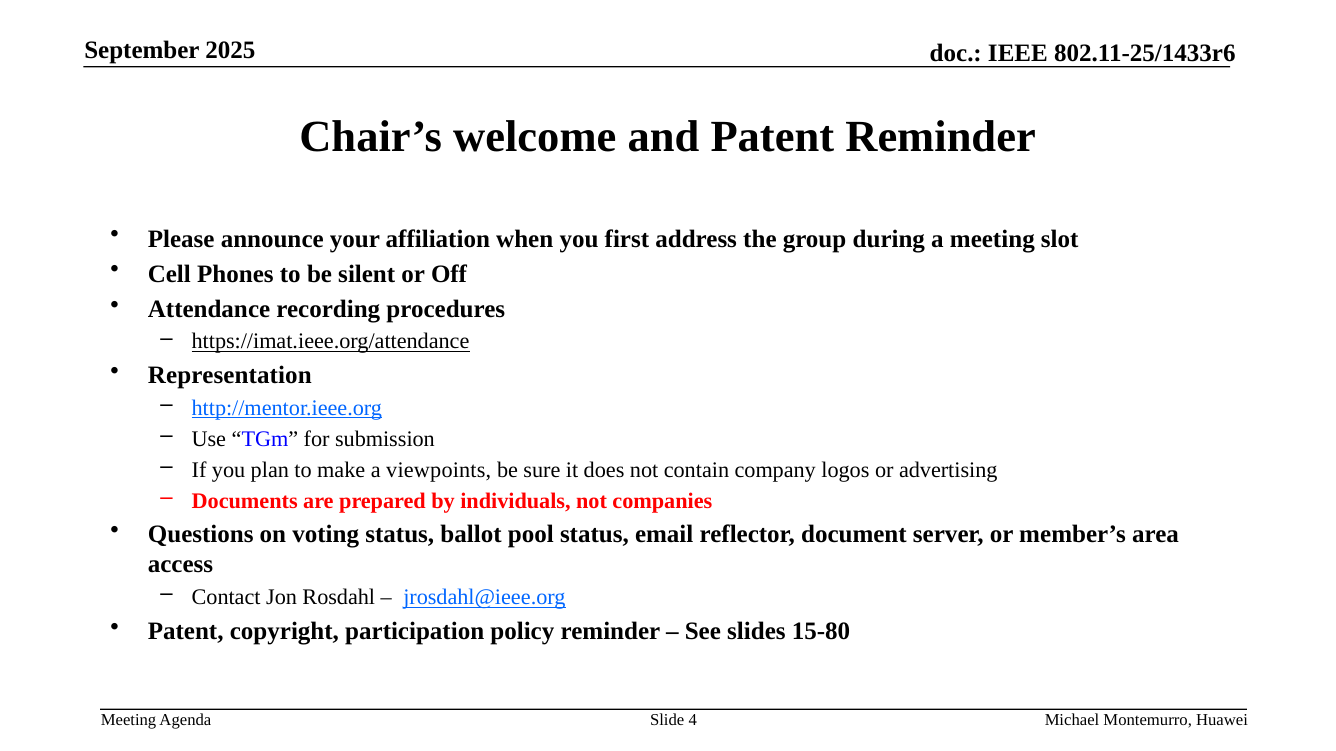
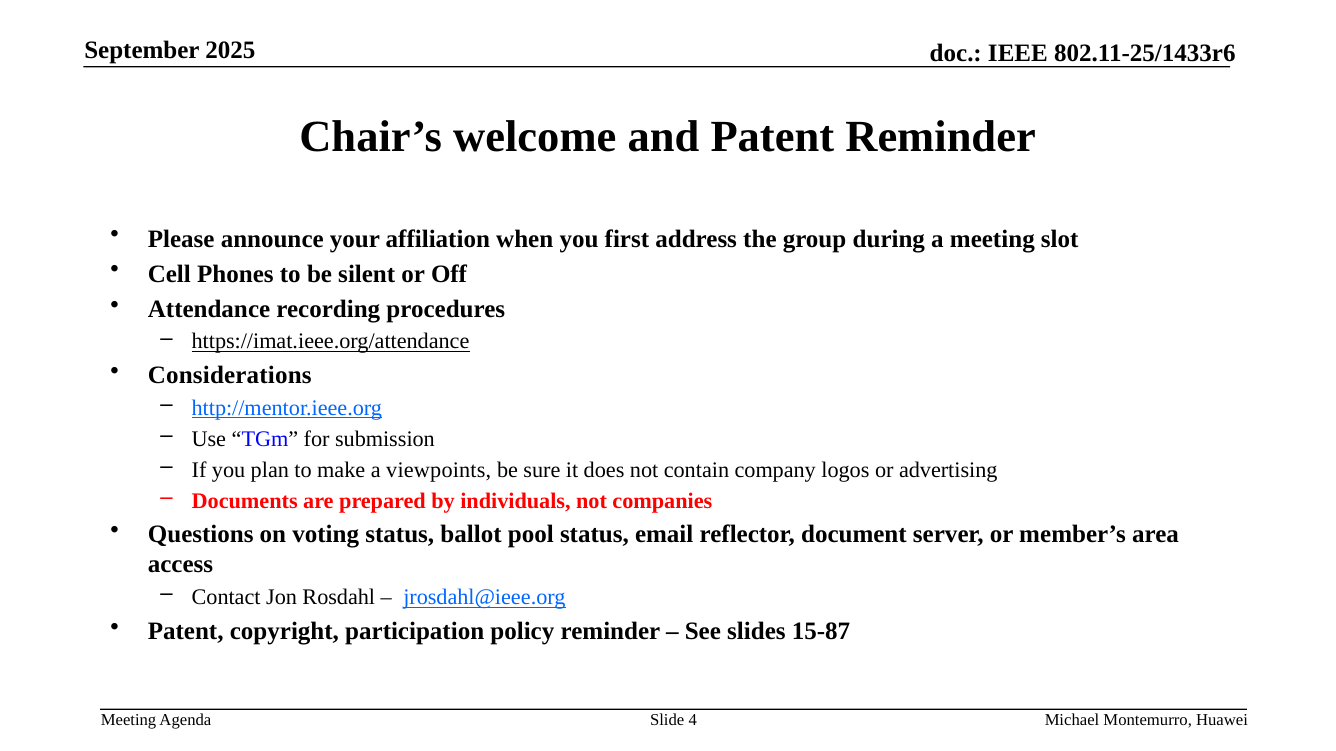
Representation: Representation -> Considerations
15-80: 15-80 -> 15-87
